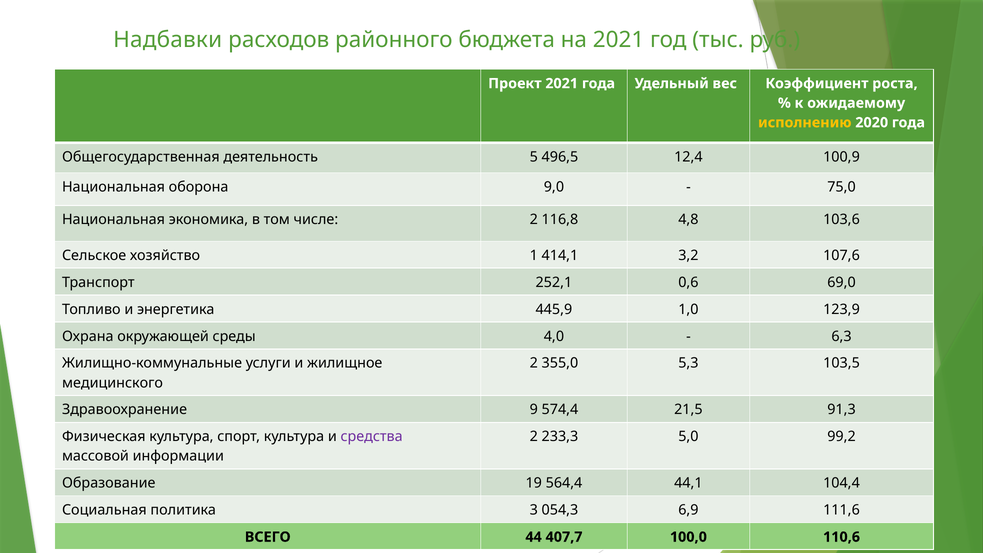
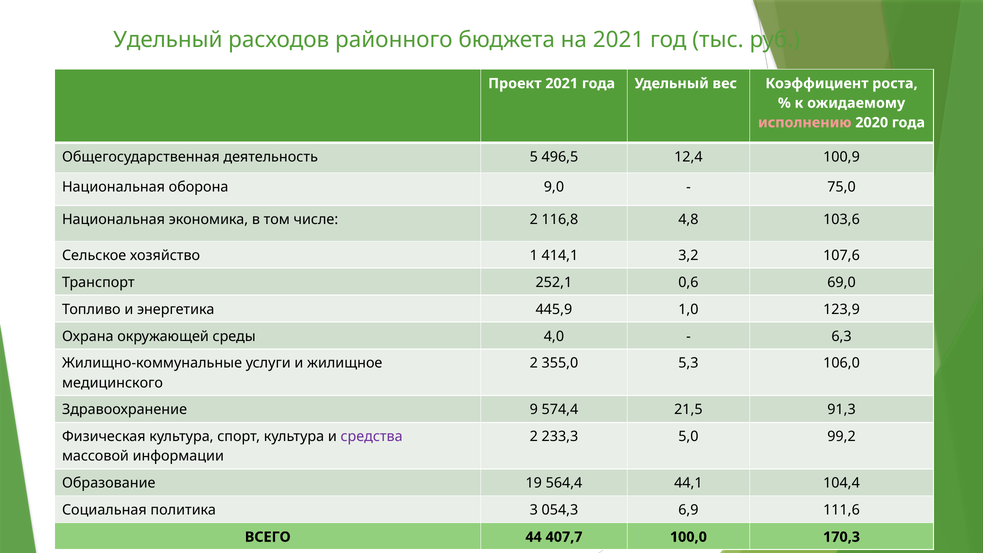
Надбавки at (168, 40): Надбавки -> Удельный
исполнению colour: yellow -> pink
103,5: 103,5 -> 106,0
110,6: 110,6 -> 170,3
